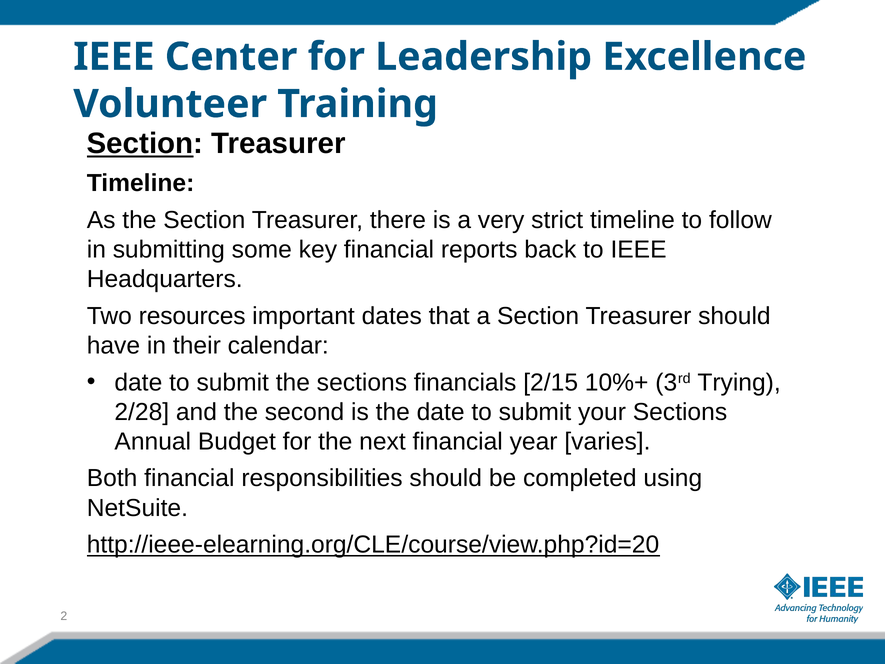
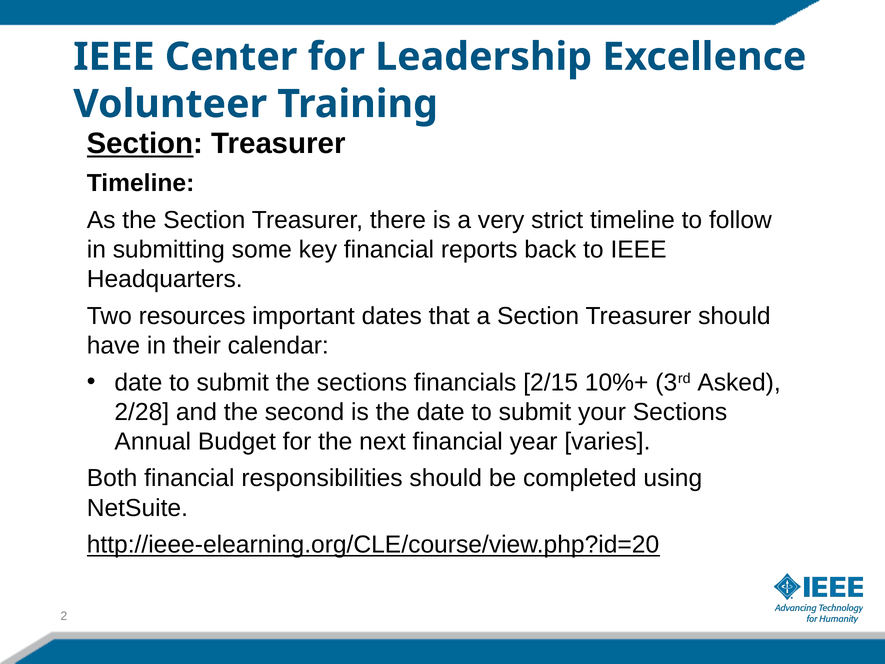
Trying: Trying -> Asked
